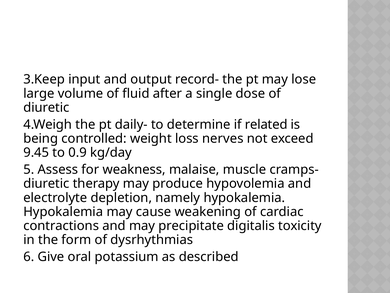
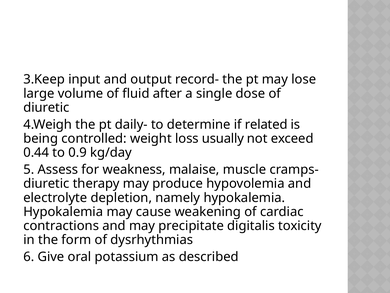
nerves: nerves -> usually
9.45: 9.45 -> 0.44
